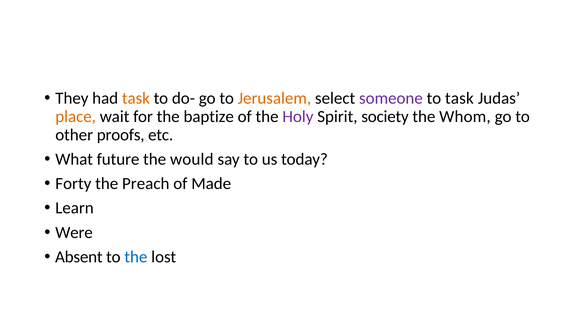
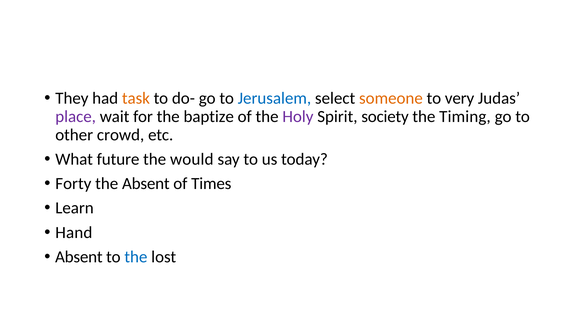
Jerusalem colour: orange -> blue
someone colour: purple -> orange
to task: task -> very
place colour: orange -> purple
Whom: Whom -> Timing
proofs: proofs -> crowd
the Preach: Preach -> Absent
Made: Made -> Times
Were: Were -> Hand
